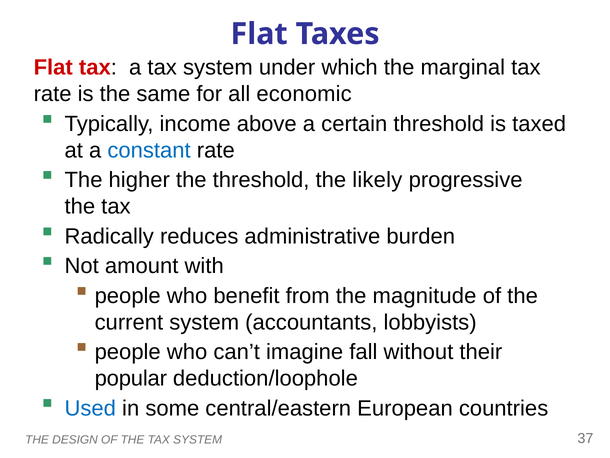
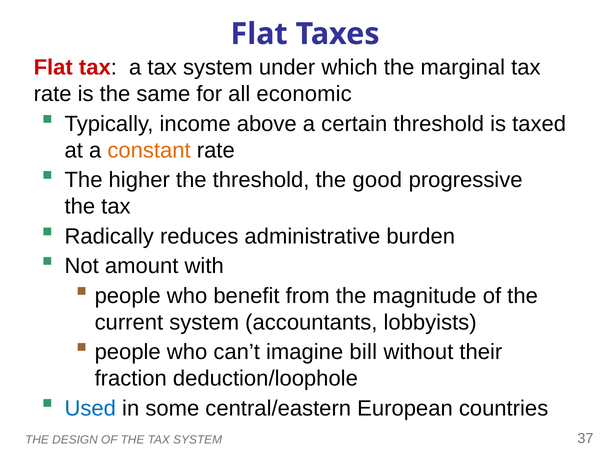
constant colour: blue -> orange
likely: likely -> good
fall: fall -> bill
popular: popular -> fraction
